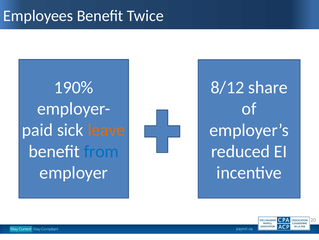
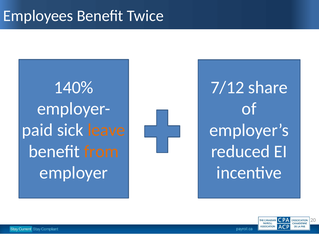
190%: 190% -> 140%
8/12: 8/12 -> 7/12
from colour: blue -> orange
